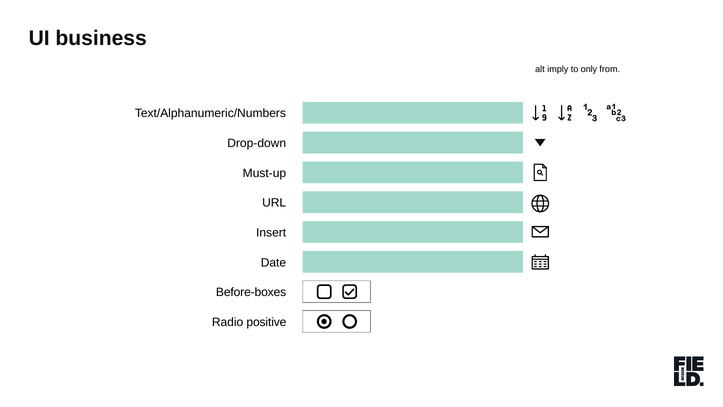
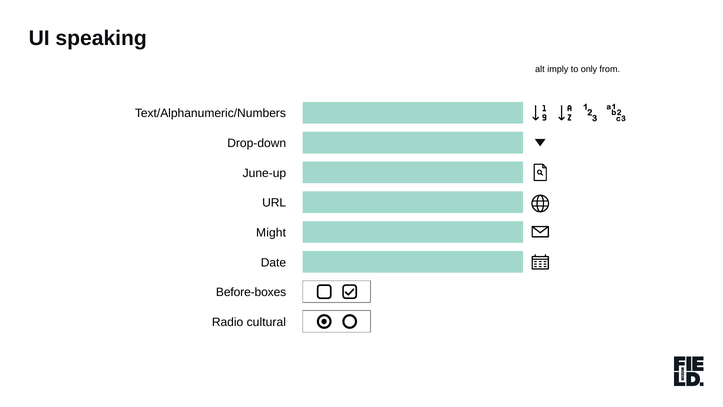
business: business -> speaking
Must-up: Must-up -> June-up
Insert: Insert -> Might
positive: positive -> cultural
